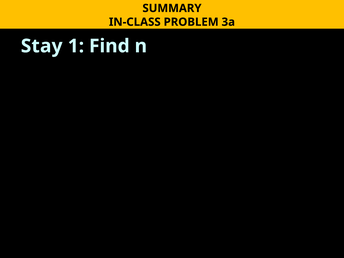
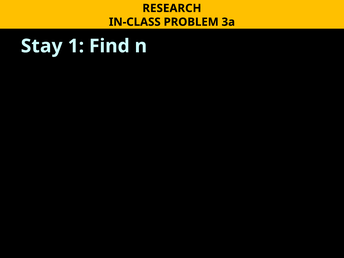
SUMMARY: SUMMARY -> RESEARCH
